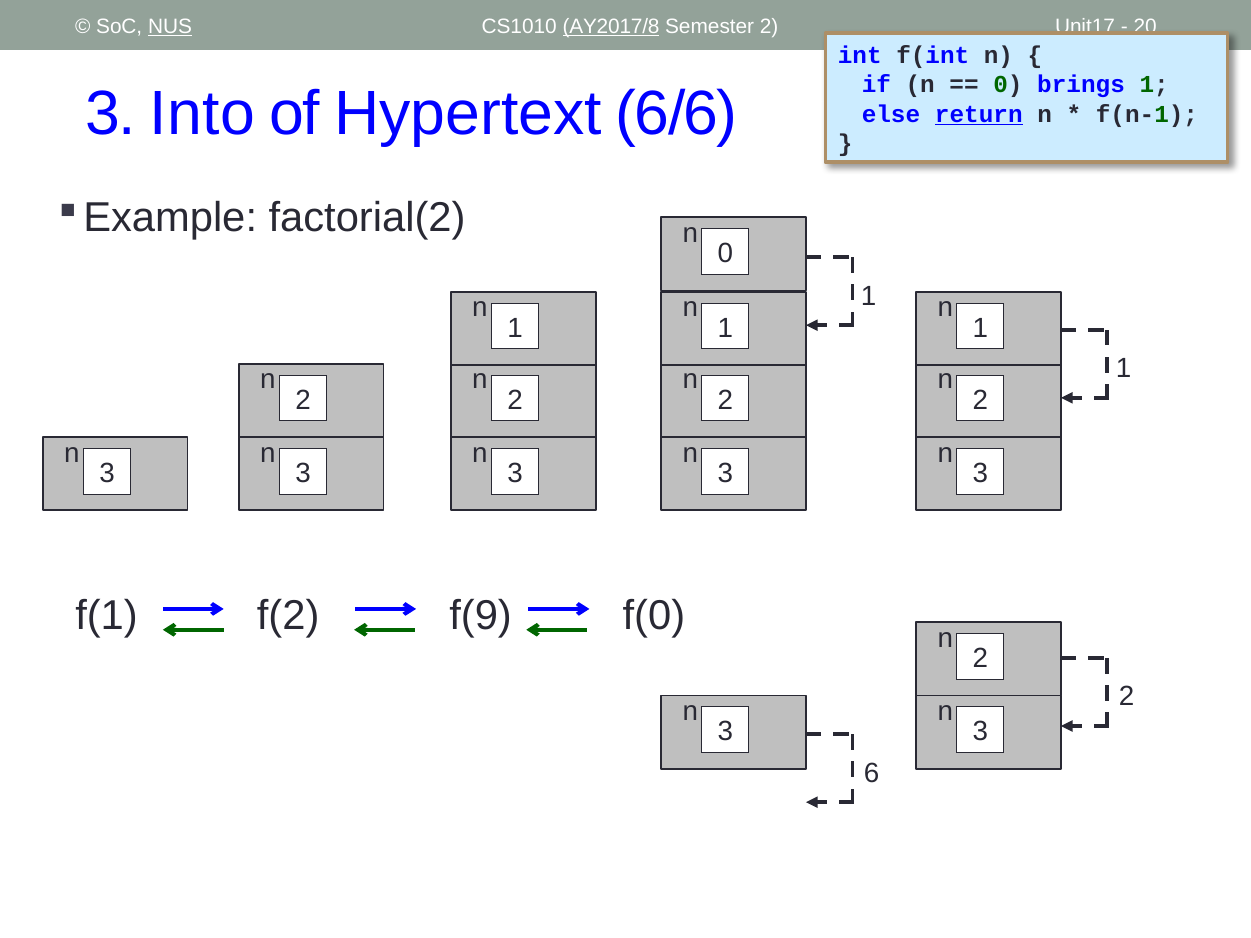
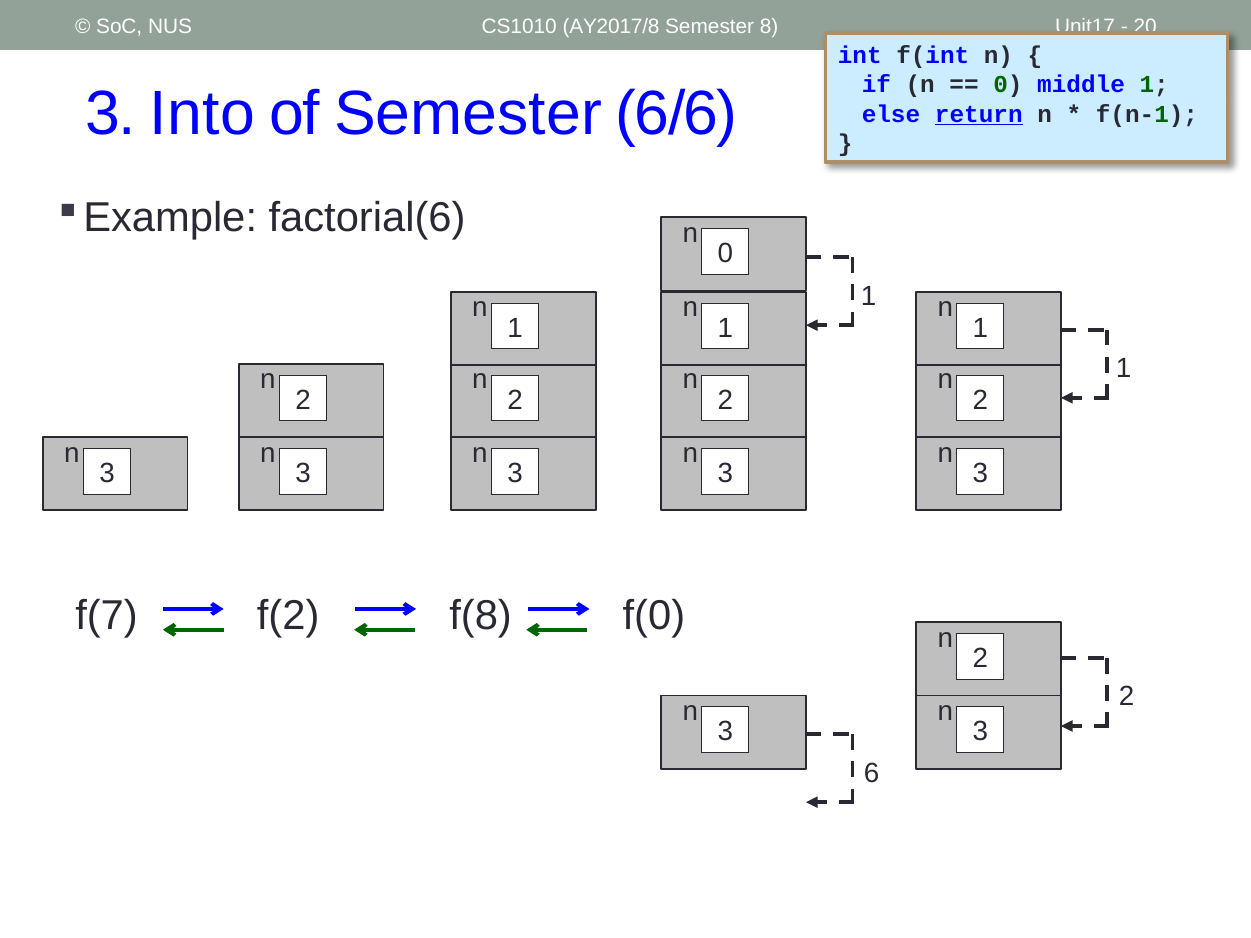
NUS underline: present -> none
AY2017/8 underline: present -> none
Semester 2: 2 -> 8
brings: brings -> middle
of Hypertext: Hypertext -> Semester
factorial(2: factorial(2 -> factorial(6
f(1: f(1 -> f(7
f(9: f(9 -> f(8
